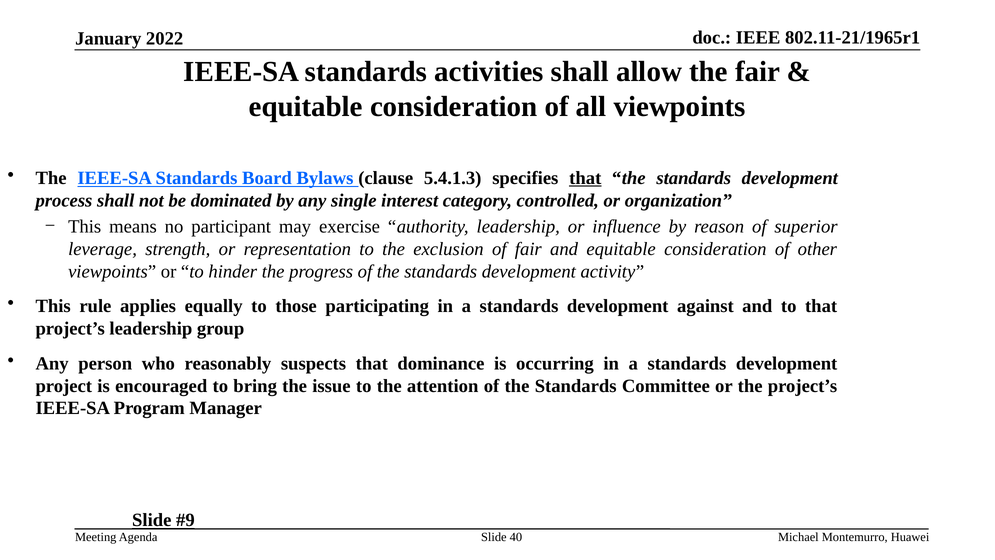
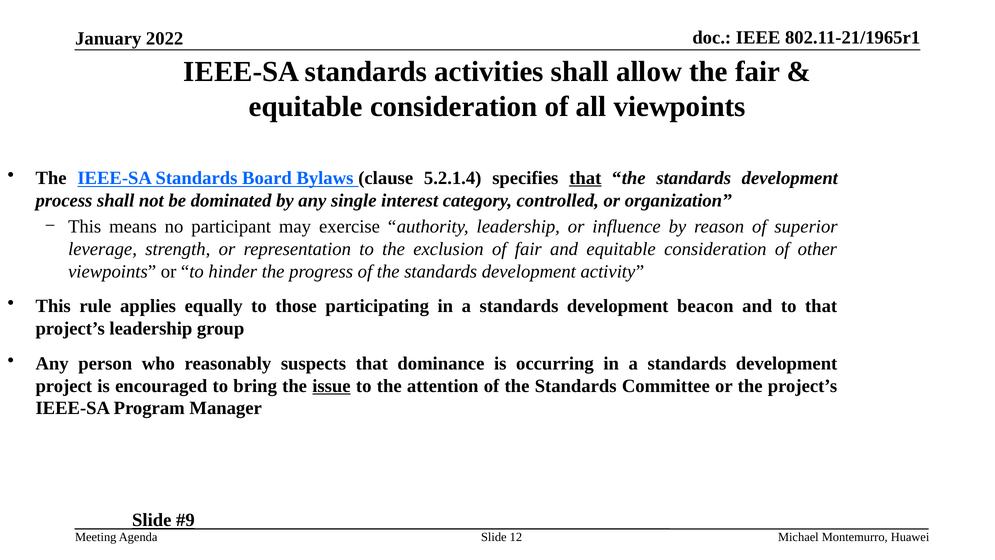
5.4.1.3: 5.4.1.3 -> 5.2.1.4
against: against -> beacon
issue underline: none -> present
40: 40 -> 12
